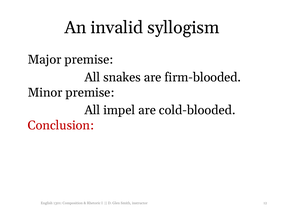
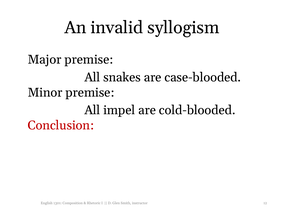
firm-blooded: firm-blooded -> case-blooded
